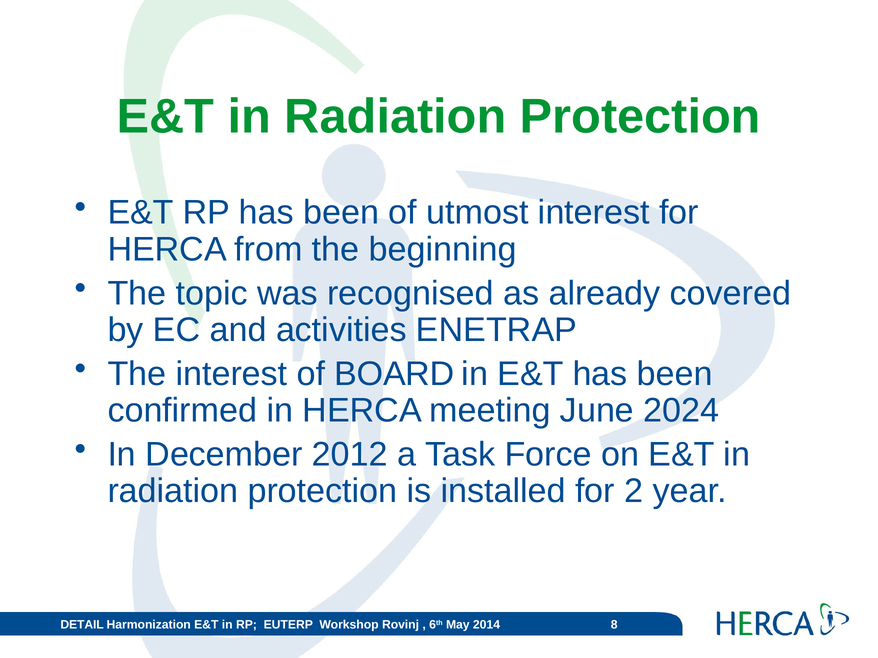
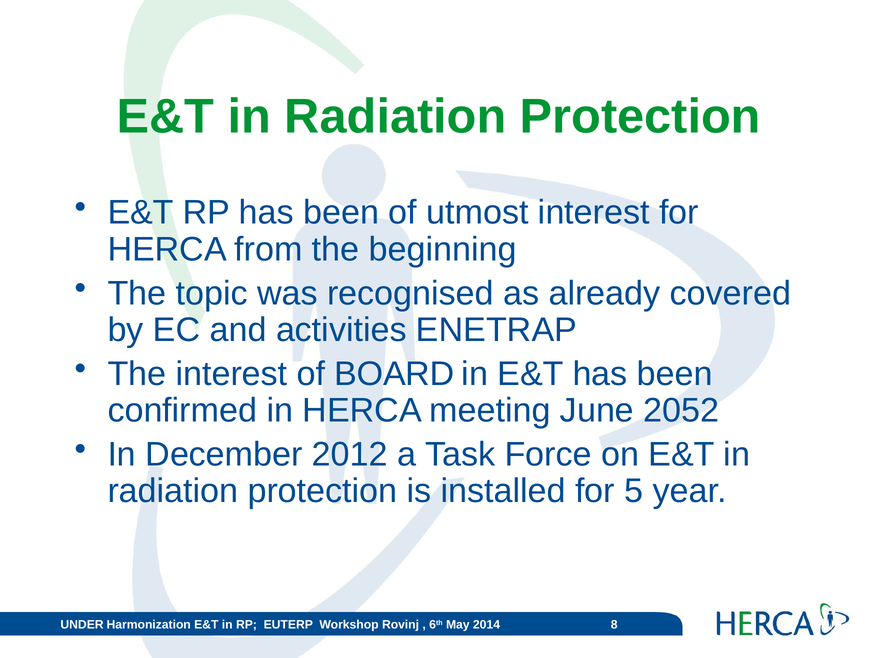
2024: 2024 -> 2052
2: 2 -> 5
DETAIL: DETAIL -> UNDER
